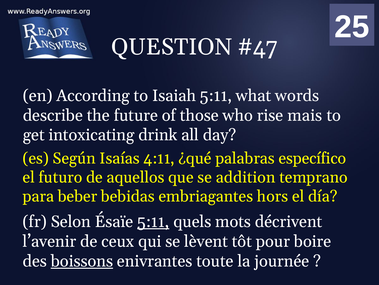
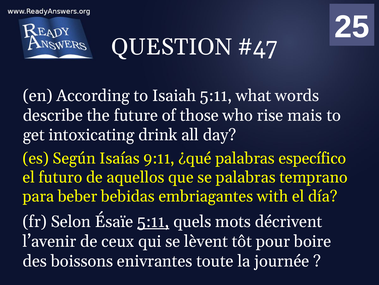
4:11: 4:11 -> 9:11
se addition: addition -> palabras
hors: hors -> with
boissons underline: present -> none
